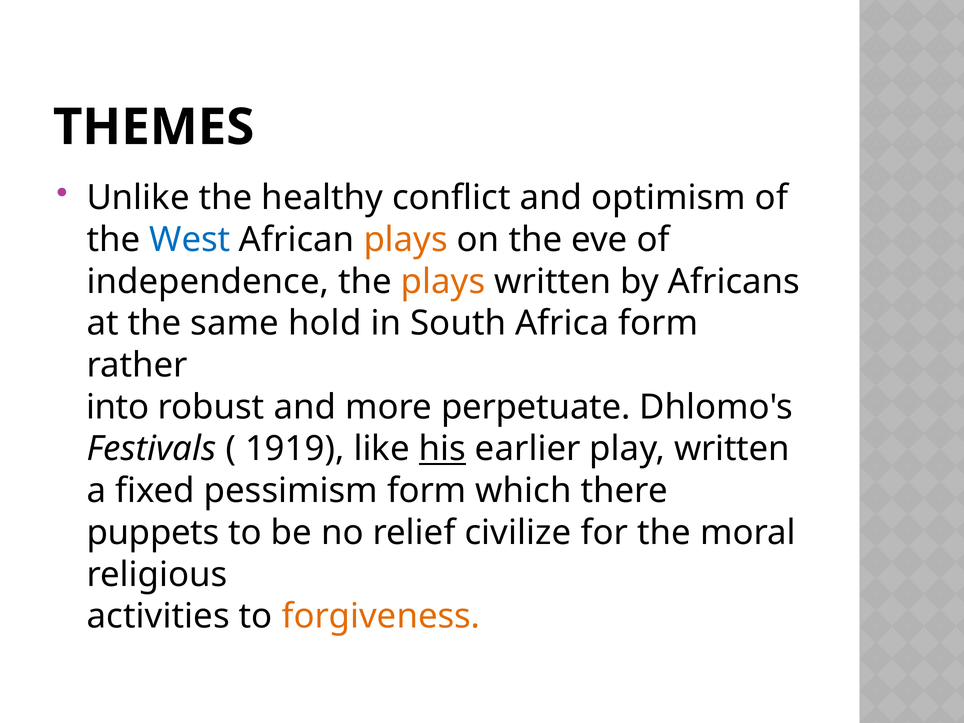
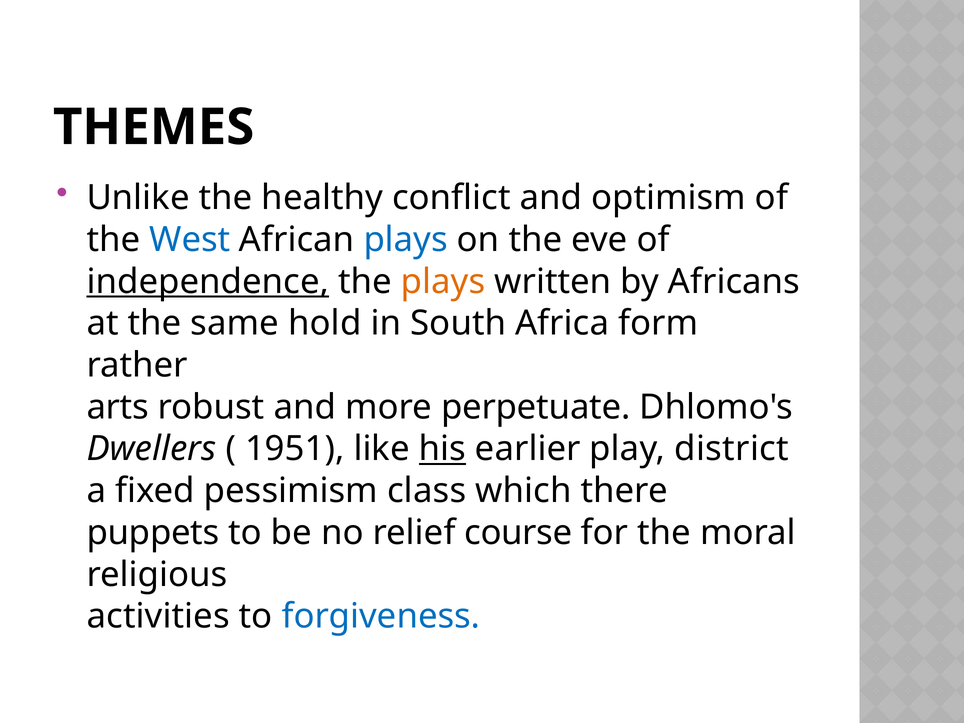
plays at (406, 240) colour: orange -> blue
independence underline: none -> present
into: into -> arts
Festivals: Festivals -> Dwellers
1919: 1919 -> 1951
play written: written -> district
pessimism form: form -> class
civilize: civilize -> course
forgiveness colour: orange -> blue
